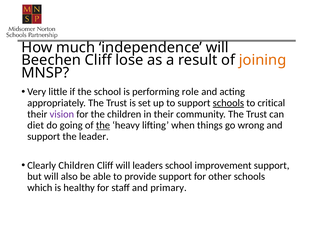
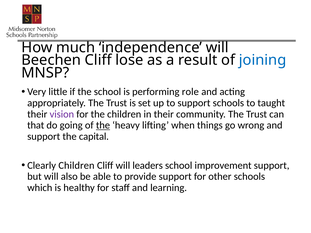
joining colour: orange -> blue
schools at (228, 103) underline: present -> none
critical: critical -> taught
diet: diet -> that
leader: leader -> capital
primary: primary -> learning
